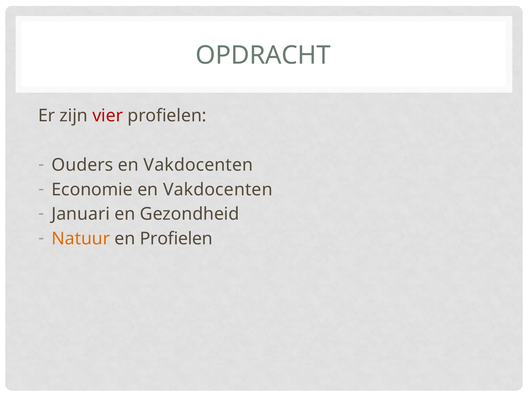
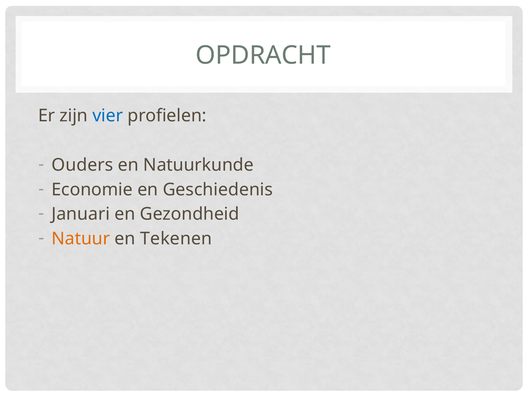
vier colour: red -> blue
Vakdocenten at (198, 165): Vakdocenten -> Natuurkunde
Economie en Vakdocenten: Vakdocenten -> Geschiedenis
en Profielen: Profielen -> Tekenen
